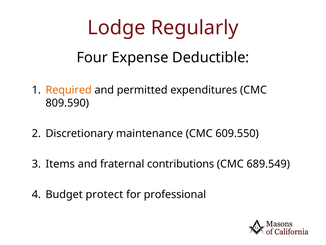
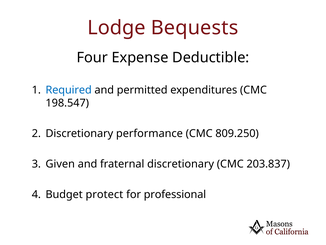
Regularly: Regularly -> Bequests
Required colour: orange -> blue
809.590: 809.590 -> 198.547
maintenance: maintenance -> performance
609.550: 609.550 -> 809.250
Items: Items -> Given
fraternal contributions: contributions -> discretionary
689.549: 689.549 -> 203.837
